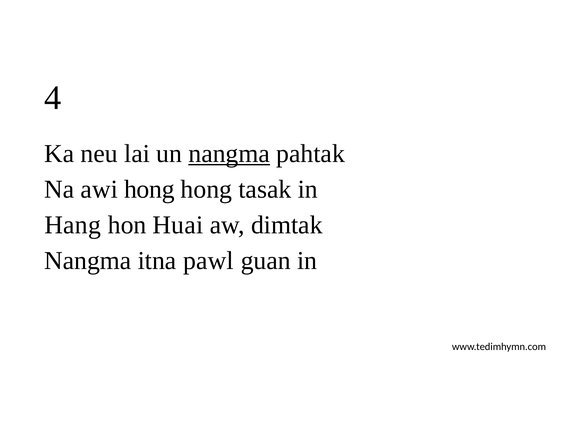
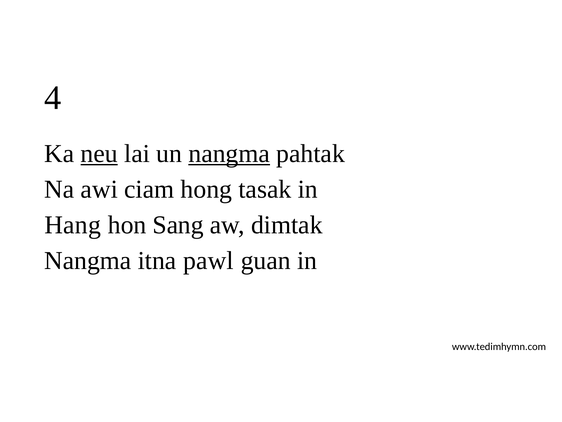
neu underline: none -> present
awi hong: hong -> ciam
Huai: Huai -> Sang
